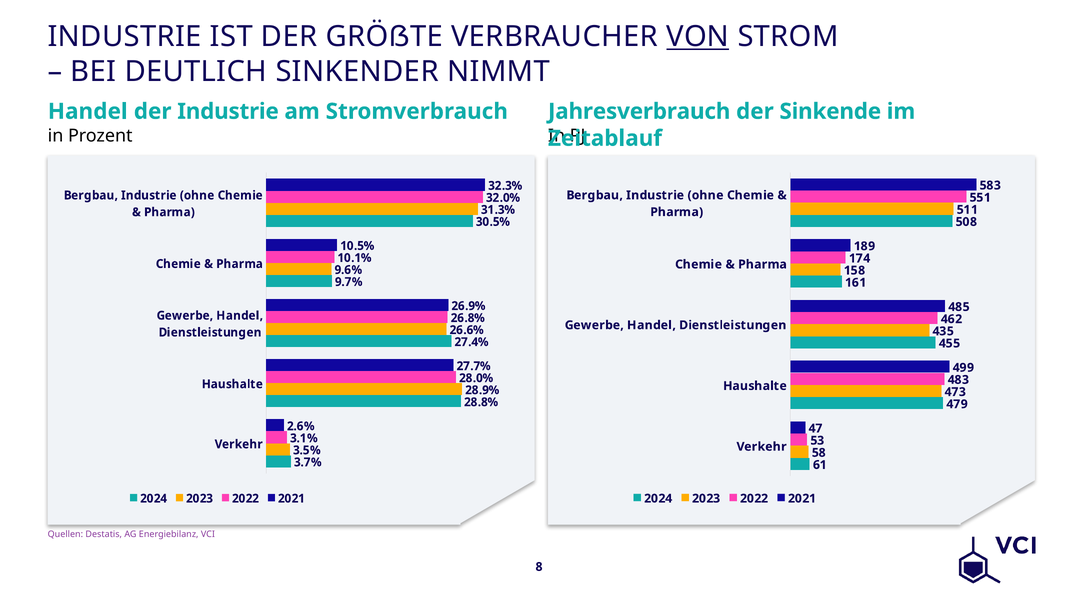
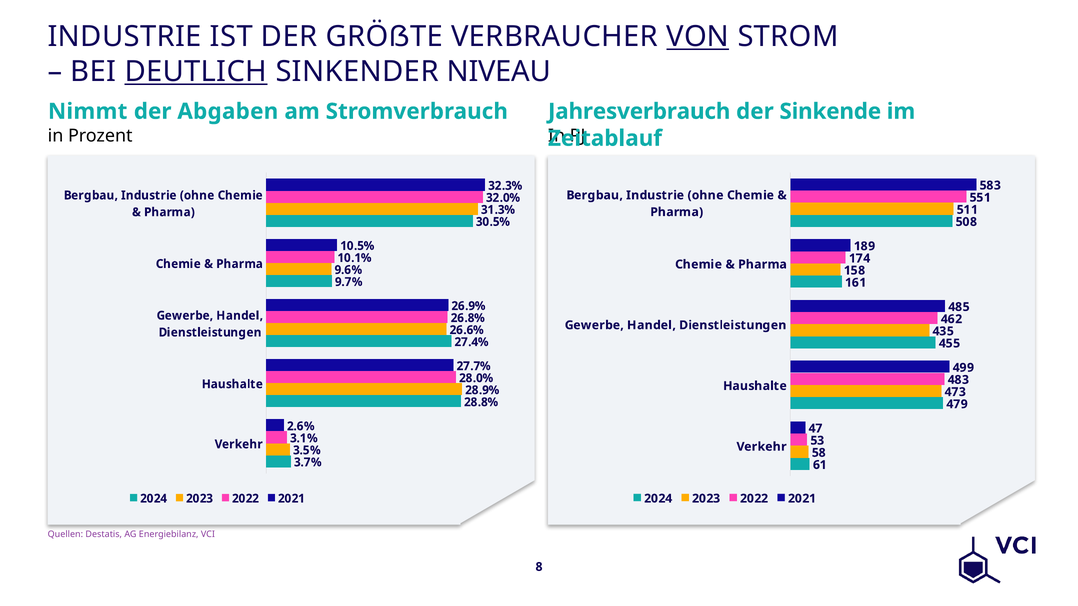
DEUTLICH underline: none -> present
NIMMT: NIMMT -> NIVEAU
Handel at (88, 112): Handel -> Nimmt
der Industrie: Industrie -> Abgaben
